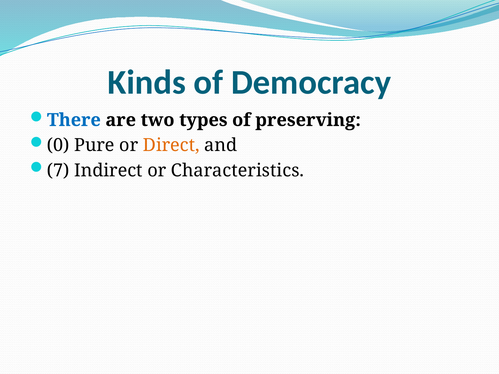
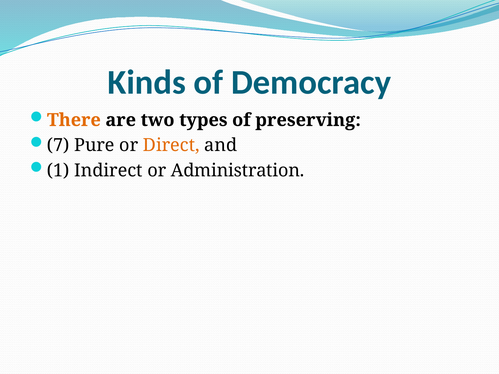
There colour: blue -> orange
0: 0 -> 7
7: 7 -> 1
Characteristics: Characteristics -> Administration
